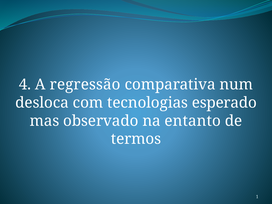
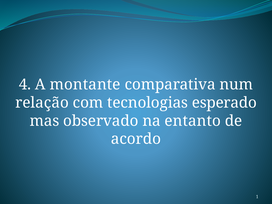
regressão: regressão -> montante
desloca: desloca -> relação
termos: termos -> acordo
